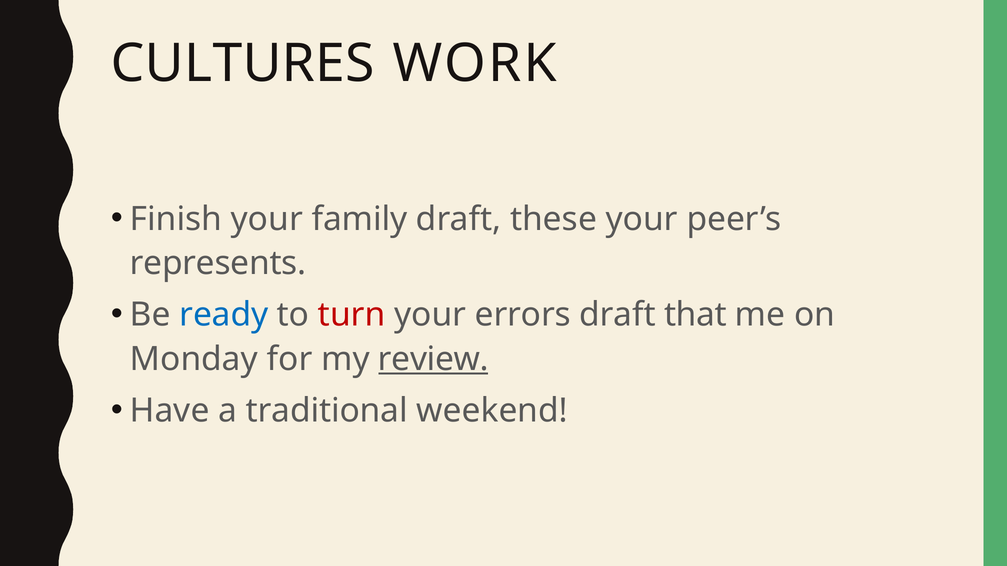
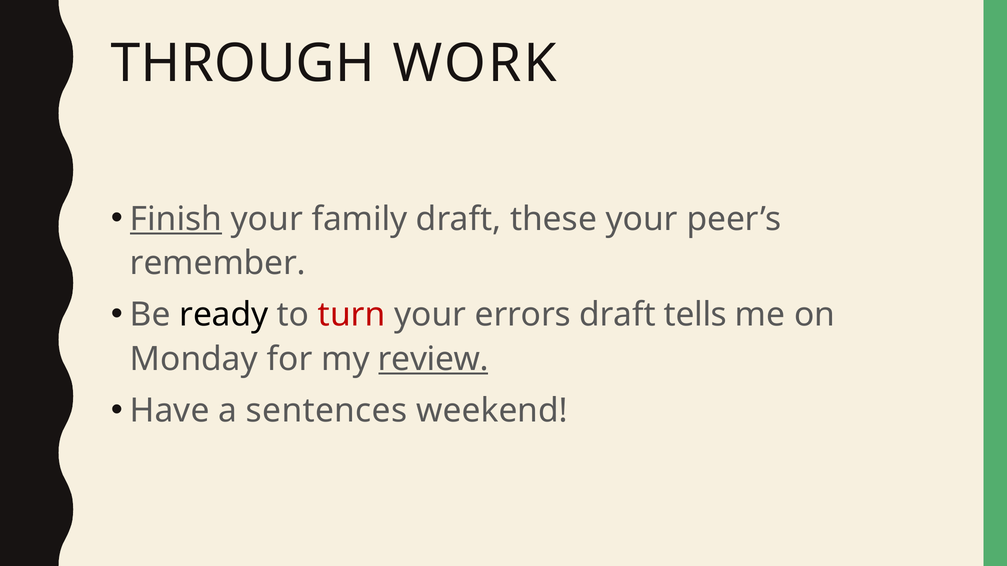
CULTURES: CULTURES -> THROUGH
Finish underline: none -> present
represents: represents -> remember
ready colour: blue -> black
that: that -> tells
traditional: traditional -> sentences
